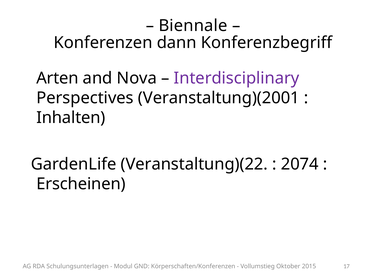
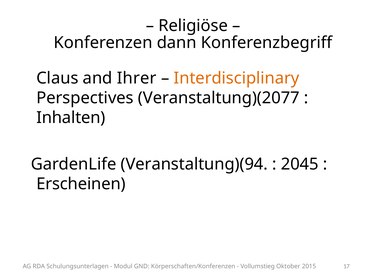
Biennale: Biennale -> Religiöse
Arten: Arten -> Claus
Nova: Nova -> Ihrer
Interdisciplinary colour: purple -> orange
Veranstaltung)(2001: Veranstaltung)(2001 -> Veranstaltung)(2077
Veranstaltung)(22: Veranstaltung)(22 -> Veranstaltung)(94
2074: 2074 -> 2045
